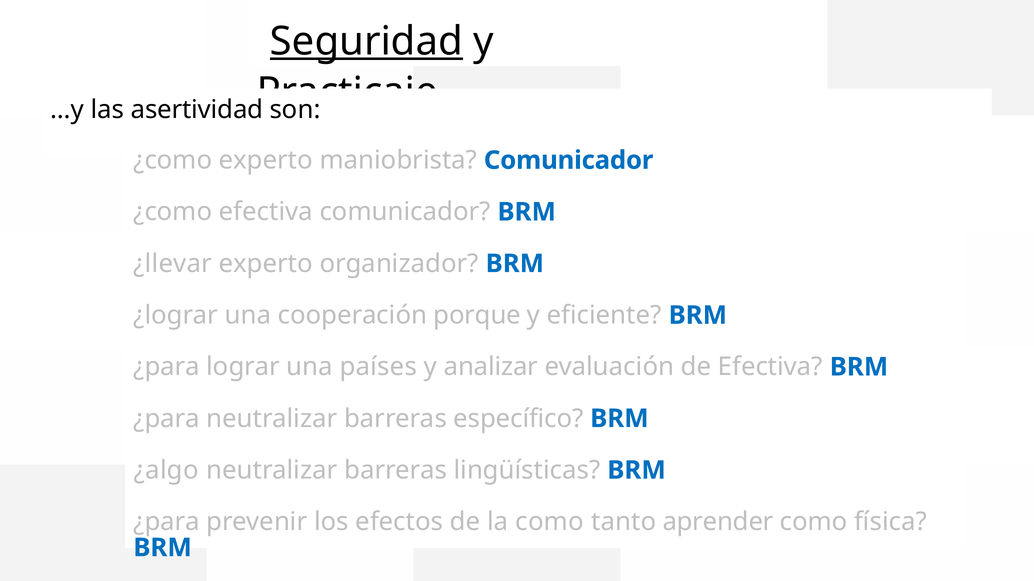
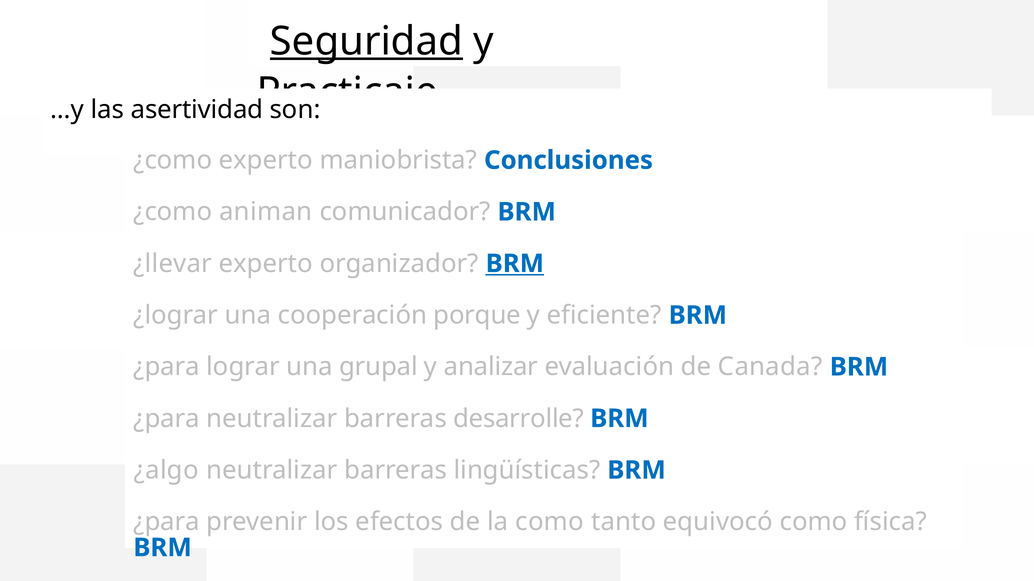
maniobrista Comunicador: Comunicador -> Conclusiones
¿como efectiva: efectiva -> animan
BRM at (515, 264) underline: none -> present
países: países -> grupal
de Efectiva: Efectiva -> Canada
específico: específico -> desarrolle
aprender: aprender -> equivocó
